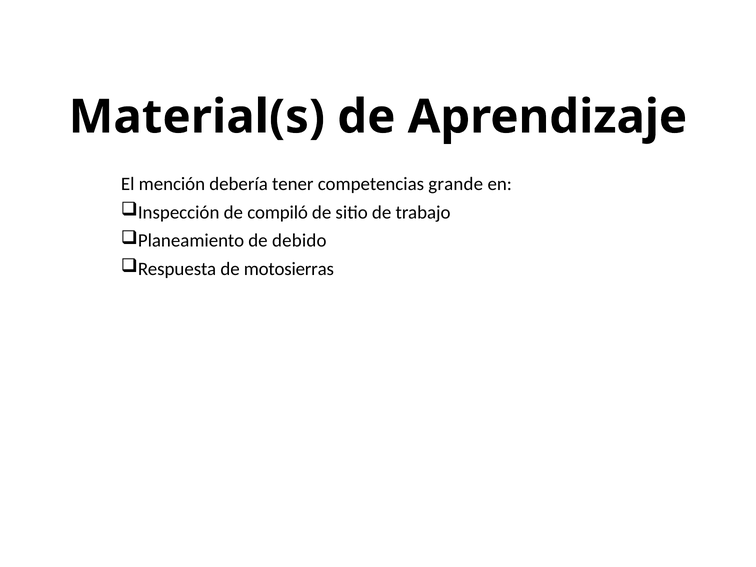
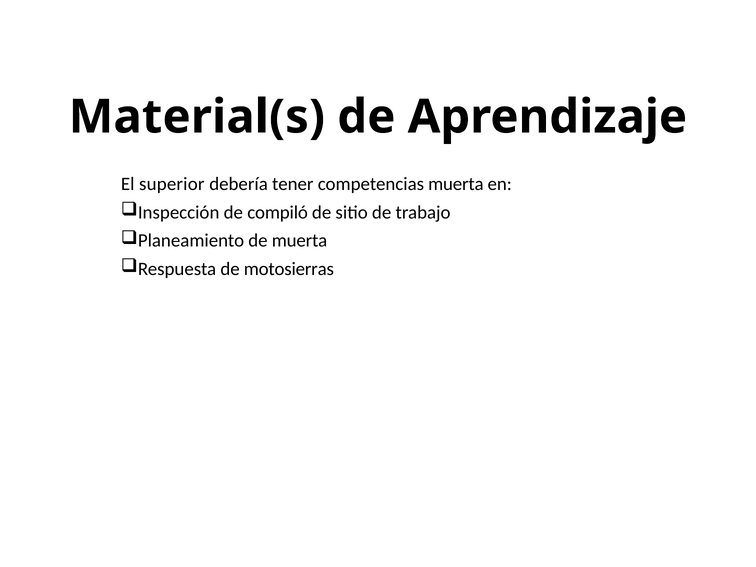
mención: mención -> superior
competencias grande: grande -> muerta
de debido: debido -> muerta
